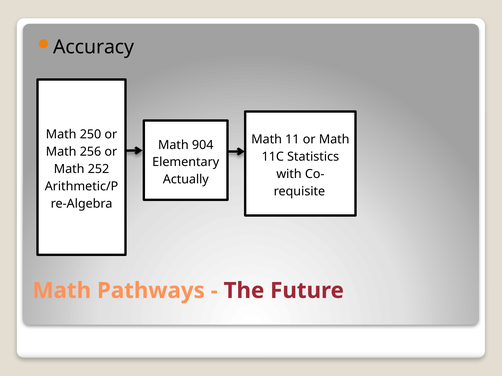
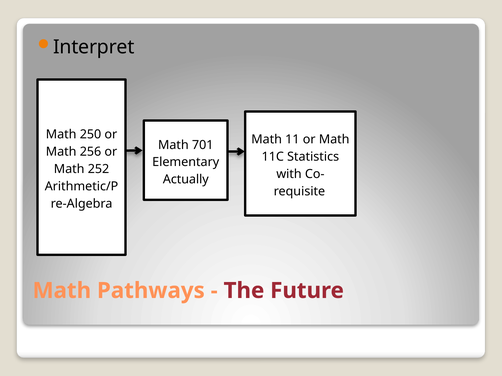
Accuracy: Accuracy -> Interpret
904: 904 -> 701
